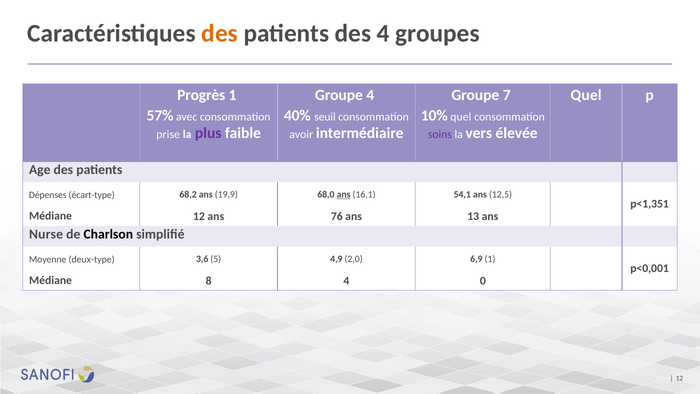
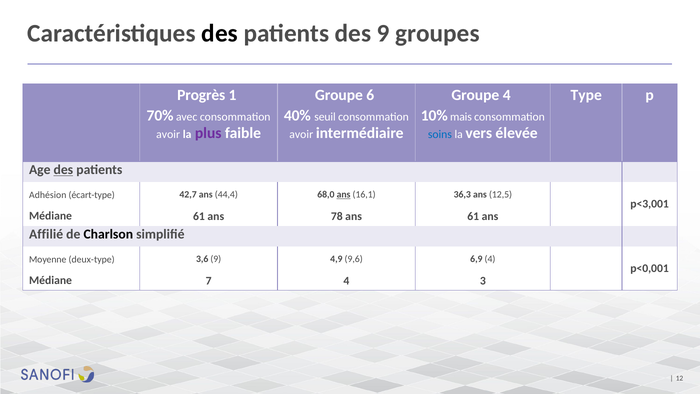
des at (220, 33) colour: orange -> black
des 4: 4 -> 9
Groupe 4: 4 -> 6
Groupe 7: 7 -> 4
Quel at (586, 95): Quel -> Type
57%: 57% -> 70%
10% quel: quel -> mais
prise at (168, 134): prise -> avoir
soins colour: purple -> blue
des at (63, 170) underline: none -> present
Dépenses: Dépenses -> Adhésion
68,2: 68,2 -> 42,7
19,9: 19,9 -> 44,4
54,1: 54,1 -> 36,3
p<1,351: p<1,351 -> p<3,001
Médiane 12: 12 -> 61
76: 76 -> 78
ans 13: 13 -> 61
Nurse: Nurse -> Affilié
3,6 5: 5 -> 9
2,0: 2,0 -> 9,6
6,9 1: 1 -> 4
8: 8 -> 7
0: 0 -> 3
